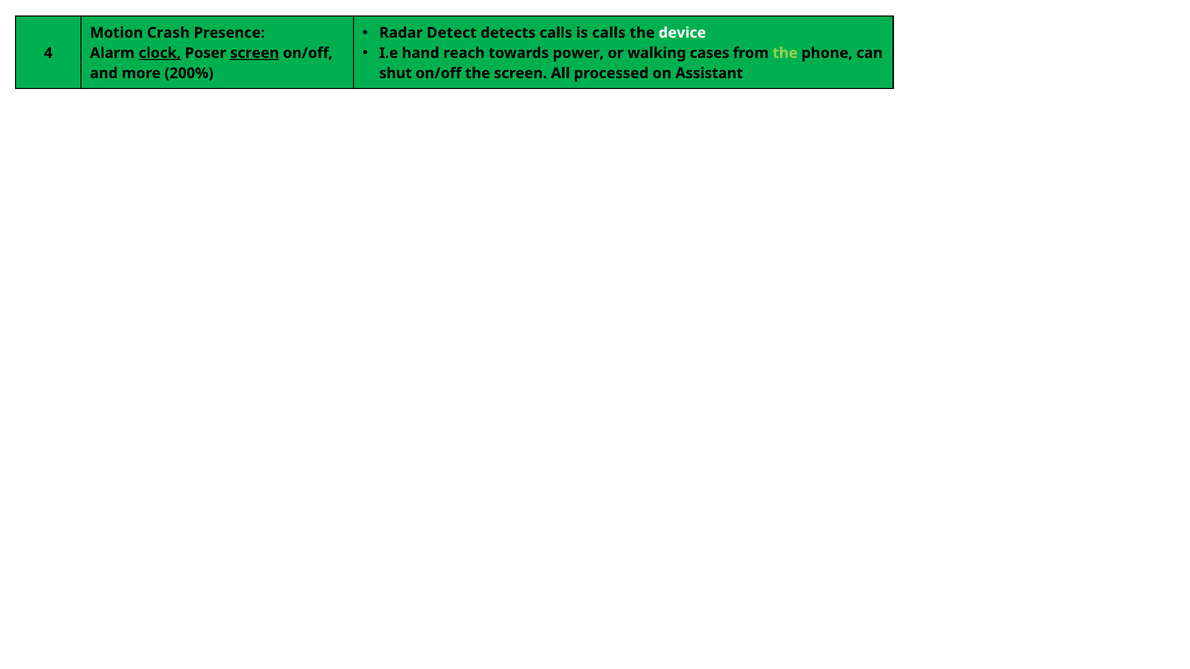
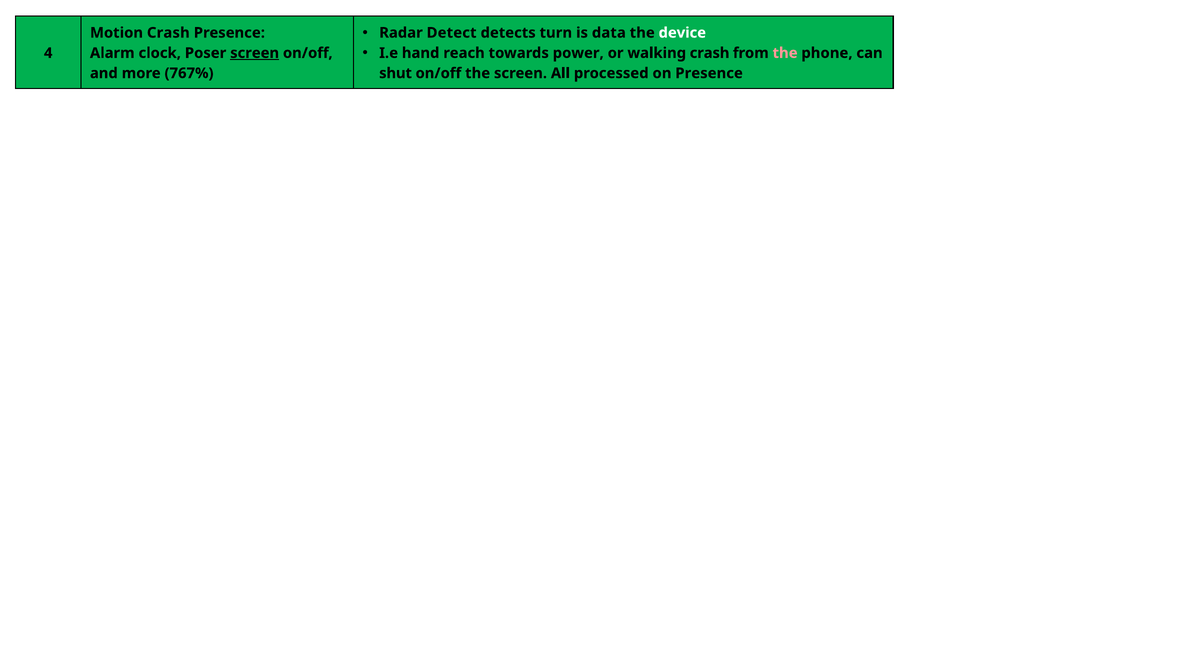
detects calls: calls -> turn
is calls: calls -> data
walking cases: cases -> crash
the at (785, 53) colour: light green -> pink
clock underline: present -> none
200%: 200% -> 767%
on Assistant: Assistant -> Presence
